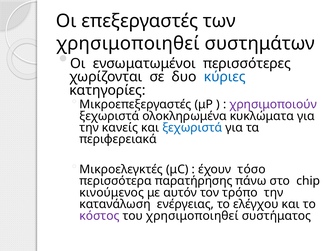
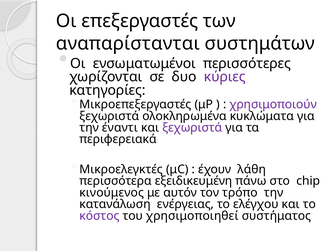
χρησιμοποιηθεί at (128, 43): χρησιμοποιηθεί -> αναπαρίστανται
κύριες colour: blue -> purple
κανείς: κανείς -> έναντι
ξεχωριστά at (192, 128) colour: blue -> purple
τόσο: τόσο -> λάθη
παρατήρησης: παρατήρησης -> εξειδικευμένη
